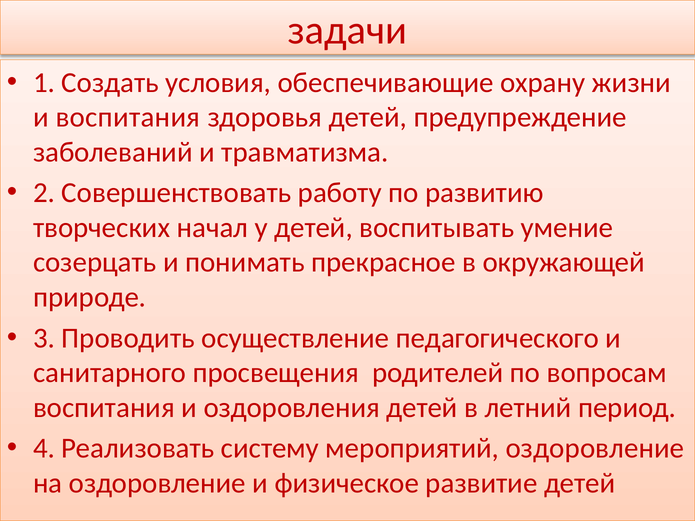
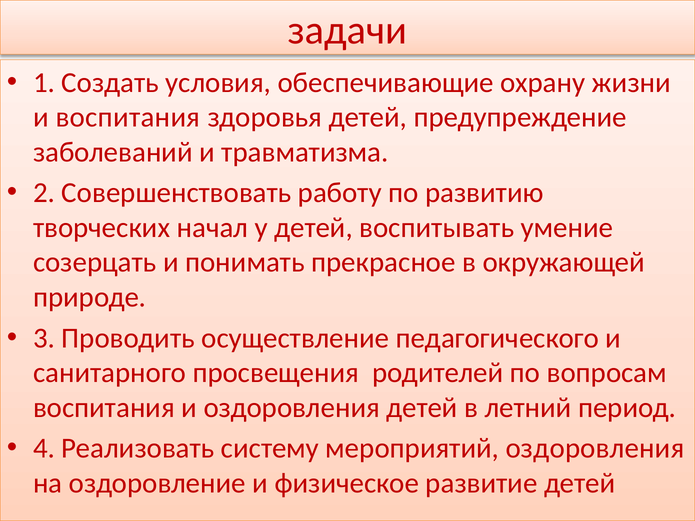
мероприятий оздоровление: оздоровление -> оздоровления
